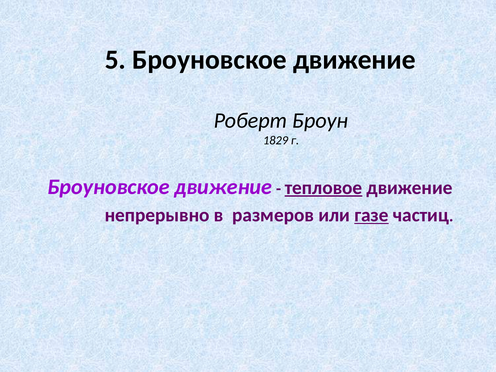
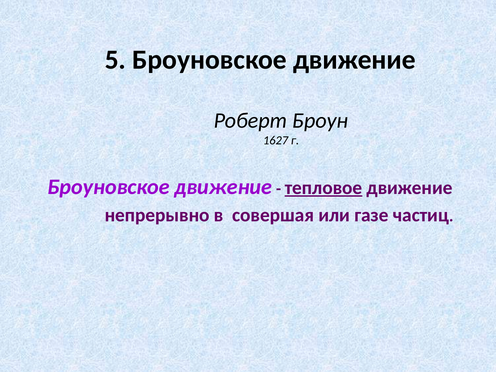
1829: 1829 -> 1627
размеров: размеров -> совершая
газе underline: present -> none
